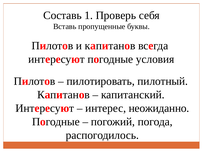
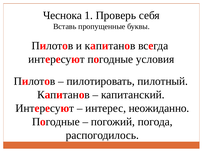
Составь: Составь -> Чеснока
